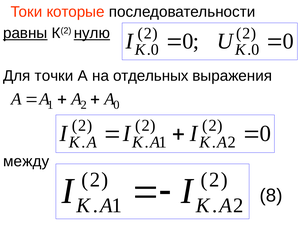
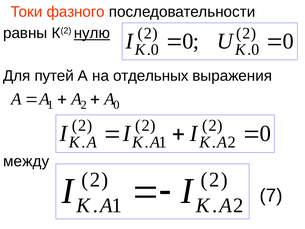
которые: которые -> фазного
равны underline: present -> none
точки: точки -> путей
8: 8 -> 7
